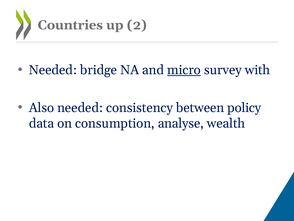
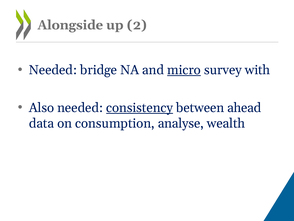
Countries: Countries -> Alongside
consistency underline: none -> present
policy: policy -> ahead
